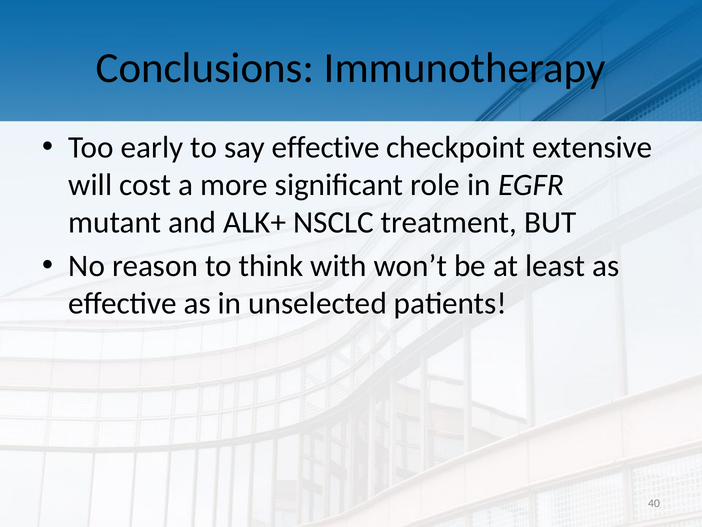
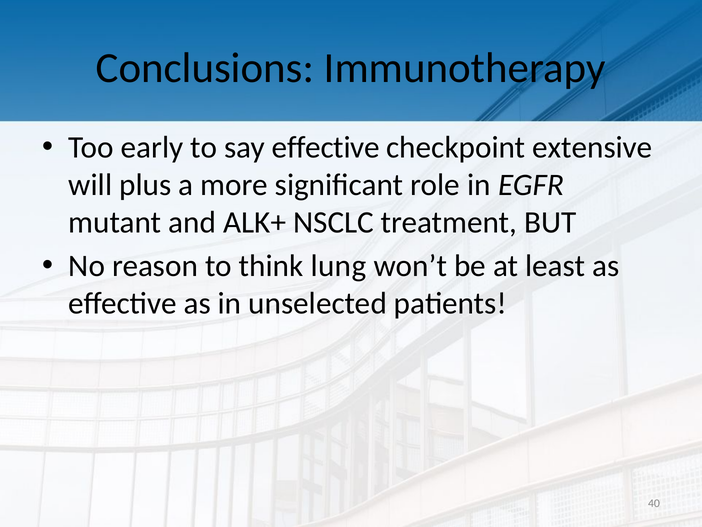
cost: cost -> plus
with: with -> lung
